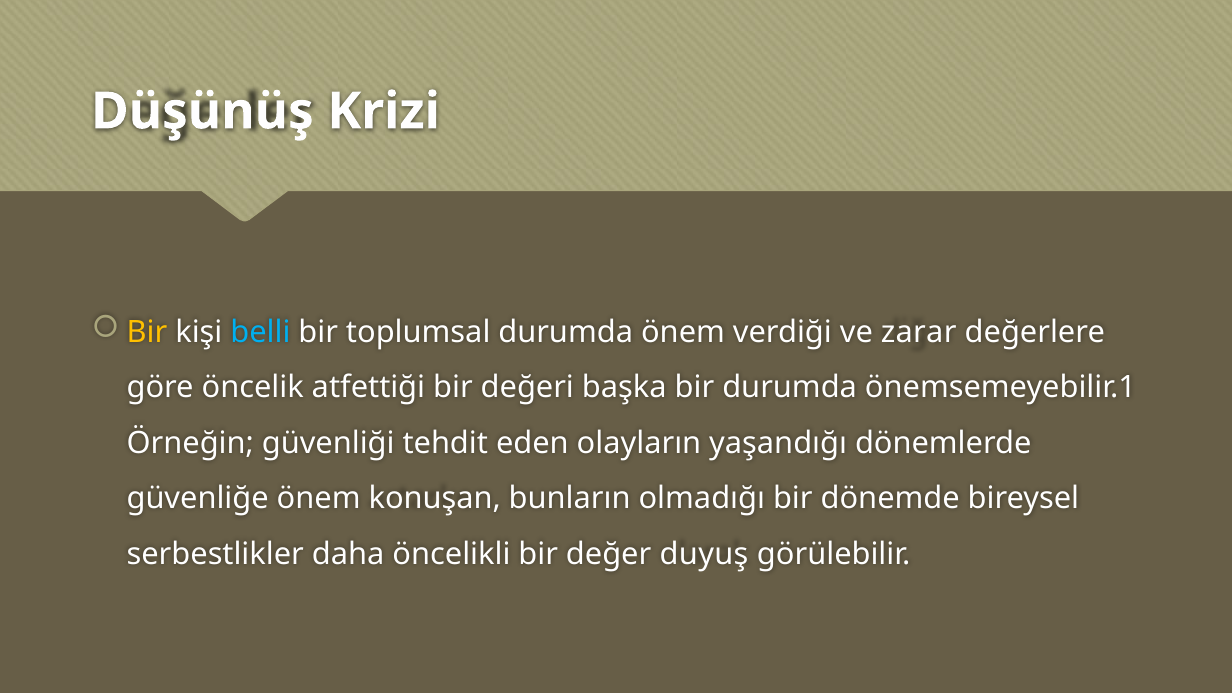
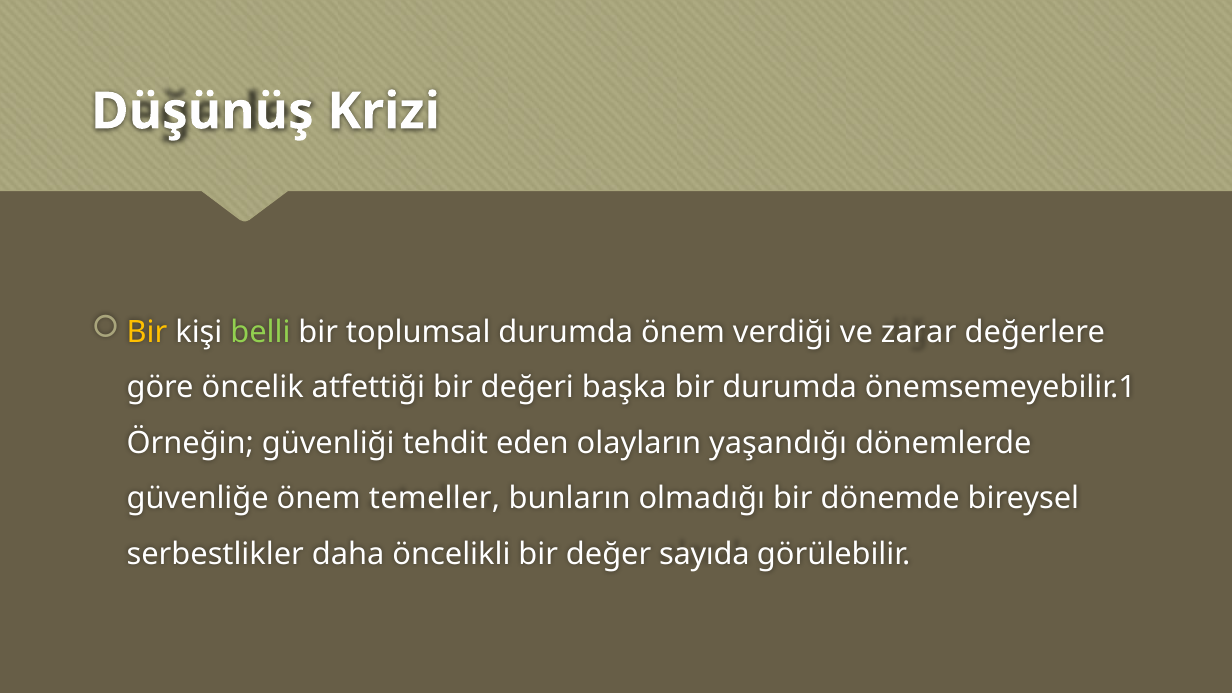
belli colour: light blue -> light green
konuşan: konuşan -> temeller
duyuş: duyuş -> sayıda
